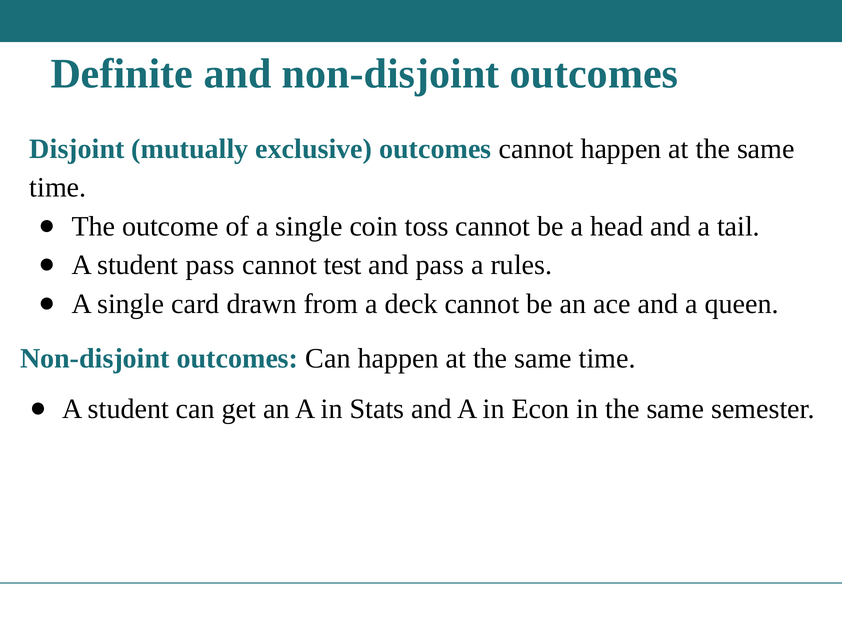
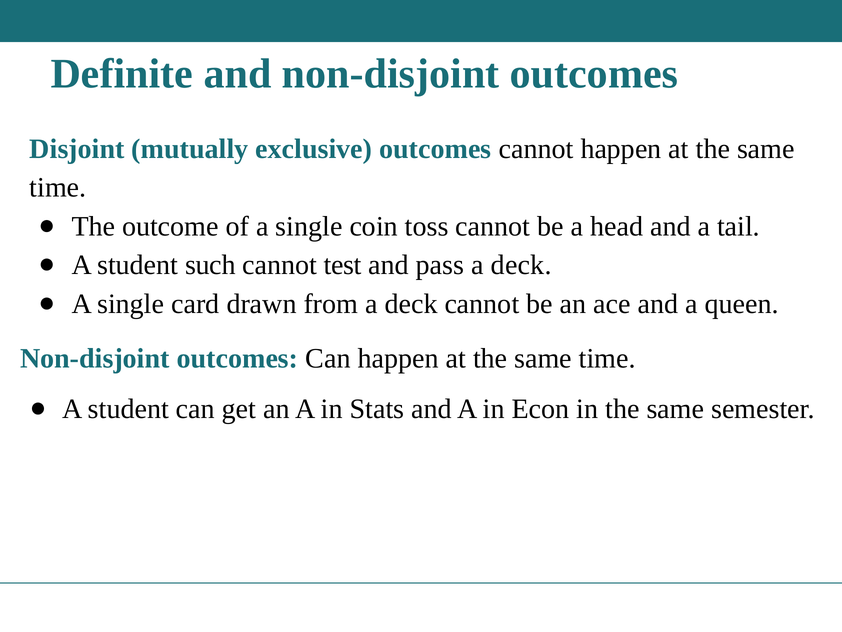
student pass: pass -> such
pass a rules: rules -> deck
